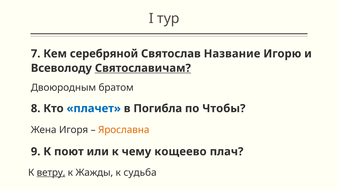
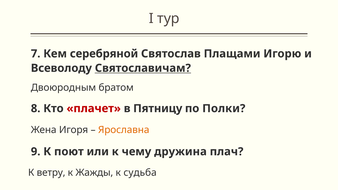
Название: Название -> Плащами
плачет colour: blue -> red
Погибла: Погибла -> Пятницу
Чтобы: Чтобы -> Полки
кощеево: кощеево -> дружина
ветру underline: present -> none
